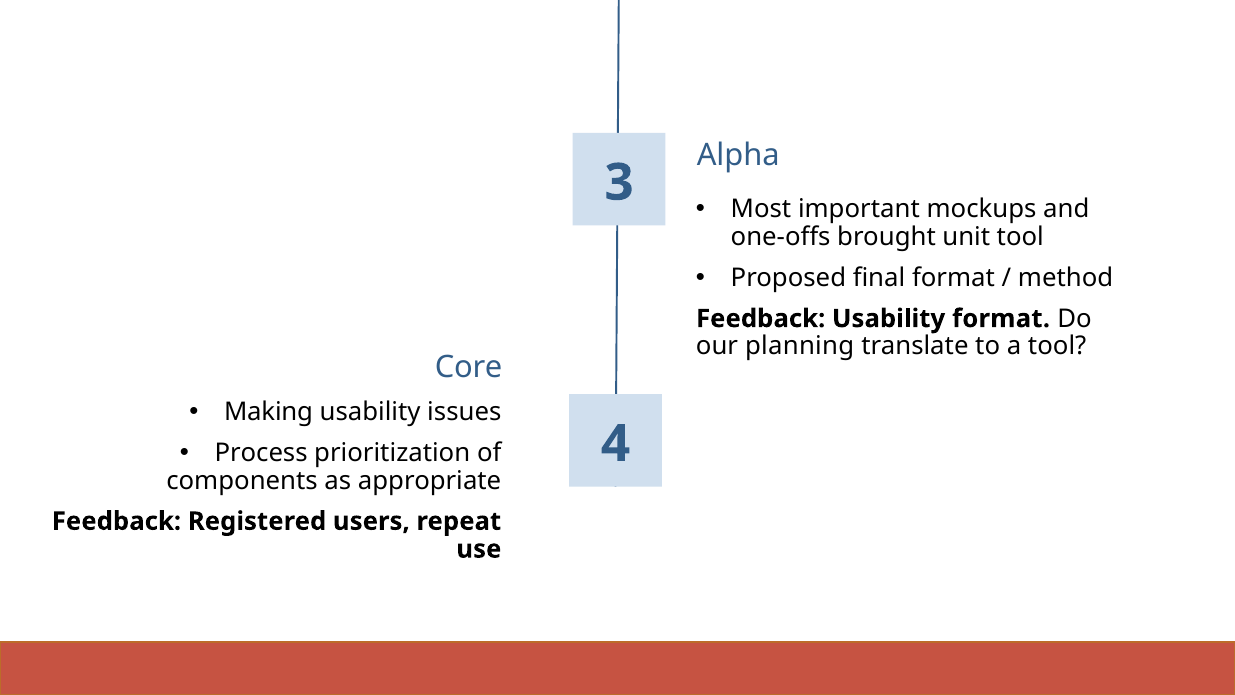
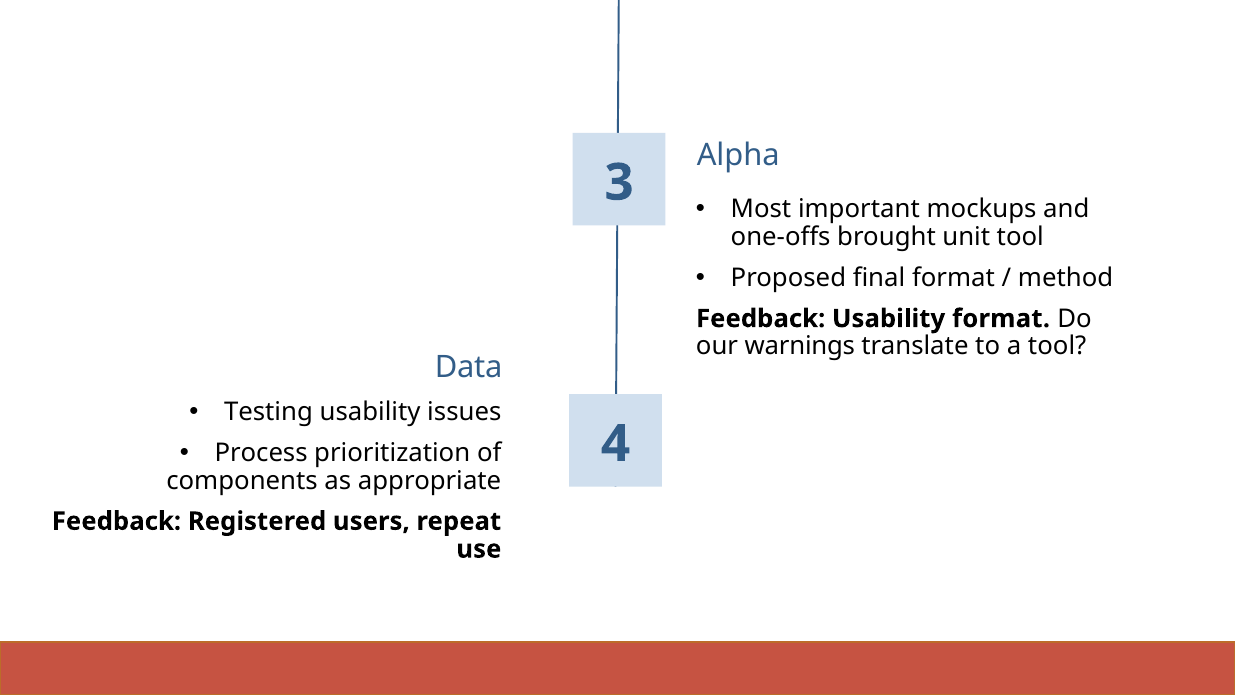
planning: planning -> warnings
Core: Core -> Data
Making: Making -> Testing
